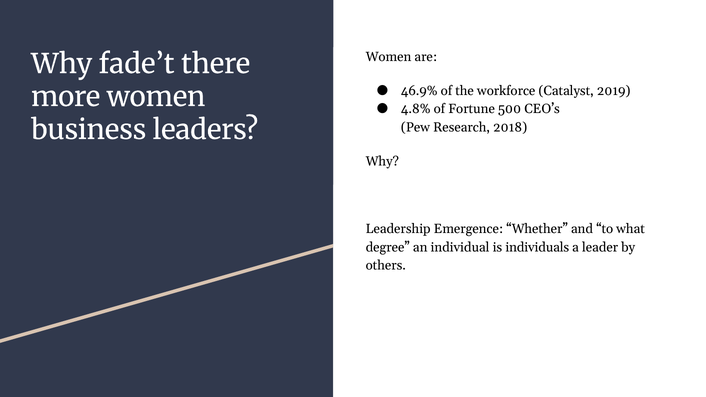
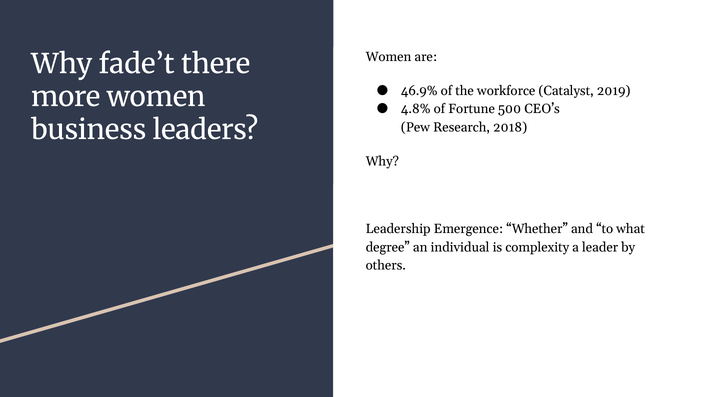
individuals: individuals -> complexity
